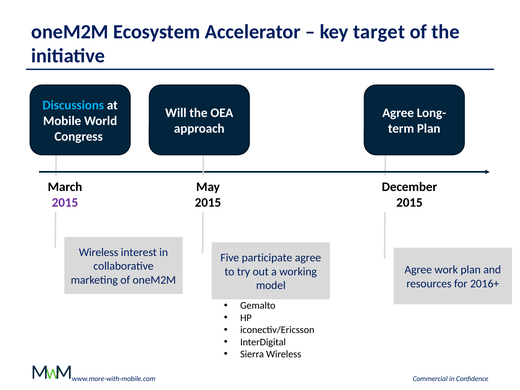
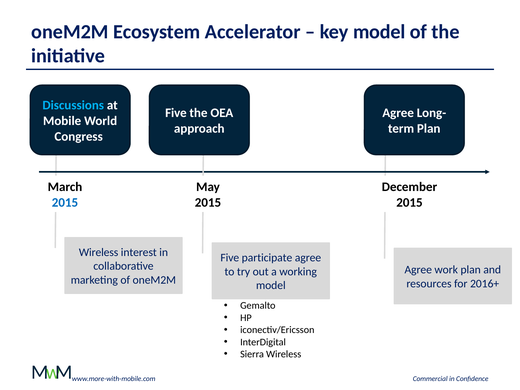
key target: target -> model
Will at (176, 113): Will -> Five
2015 at (65, 203) colour: purple -> blue
